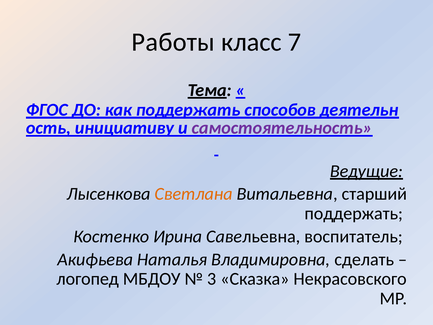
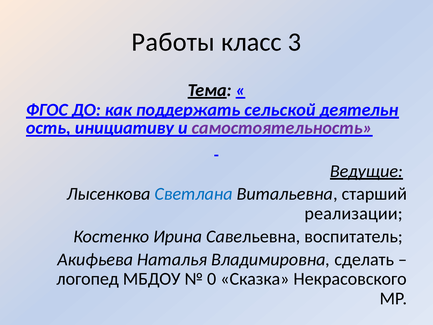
7: 7 -> 3
способов: способов -> сельской
Светлана colour: orange -> blue
поддержать at (354, 213): поддержать -> реализации
3: 3 -> 0
